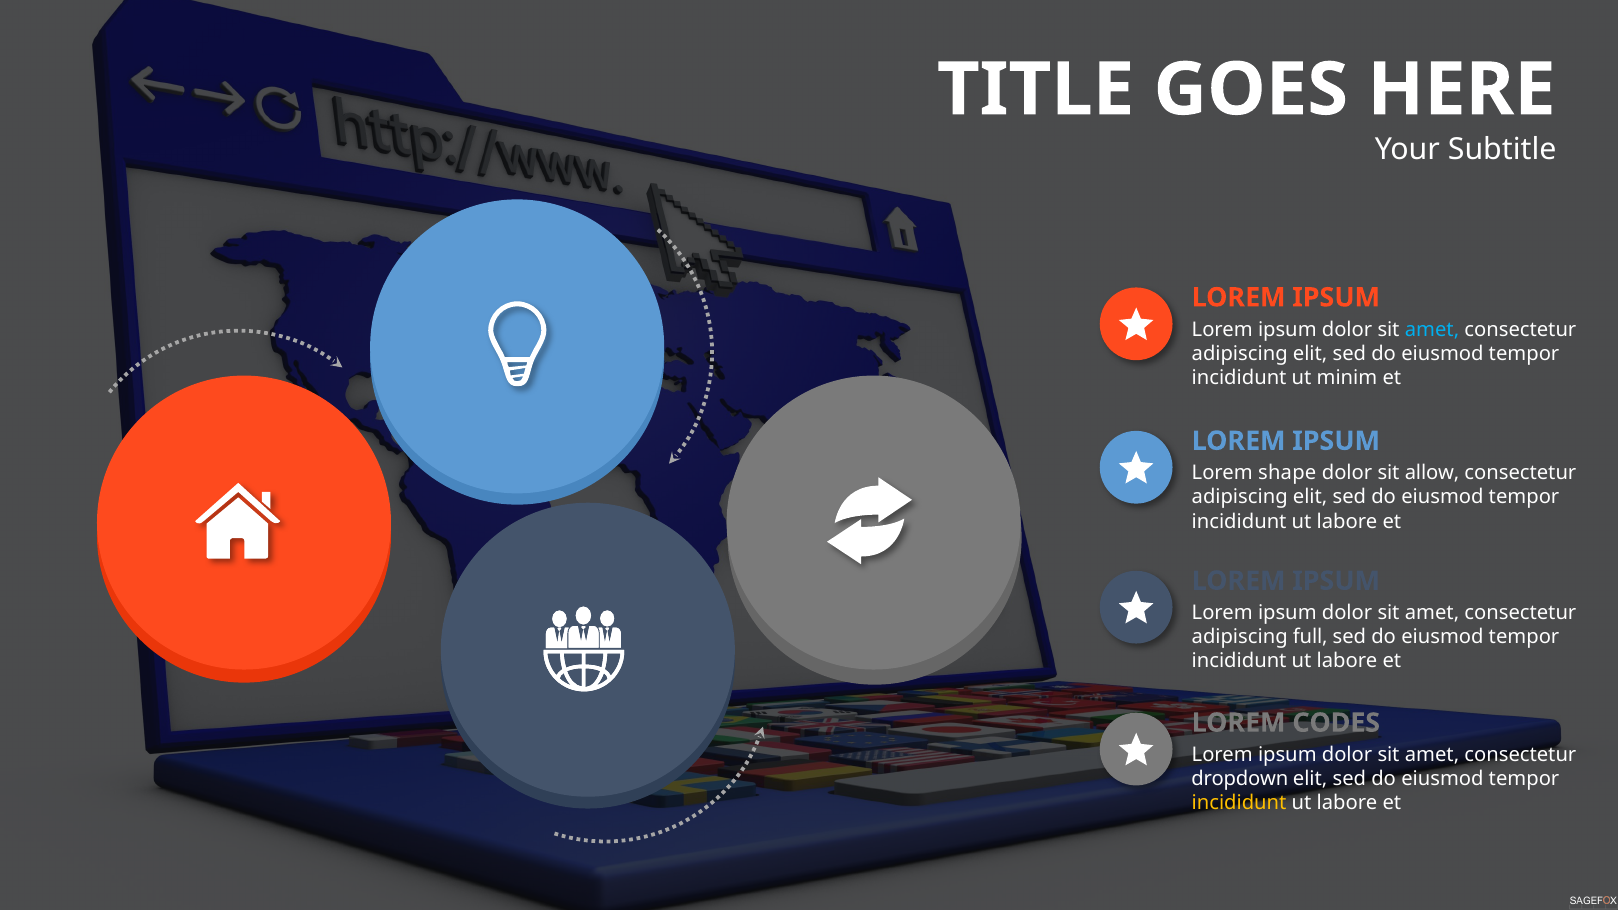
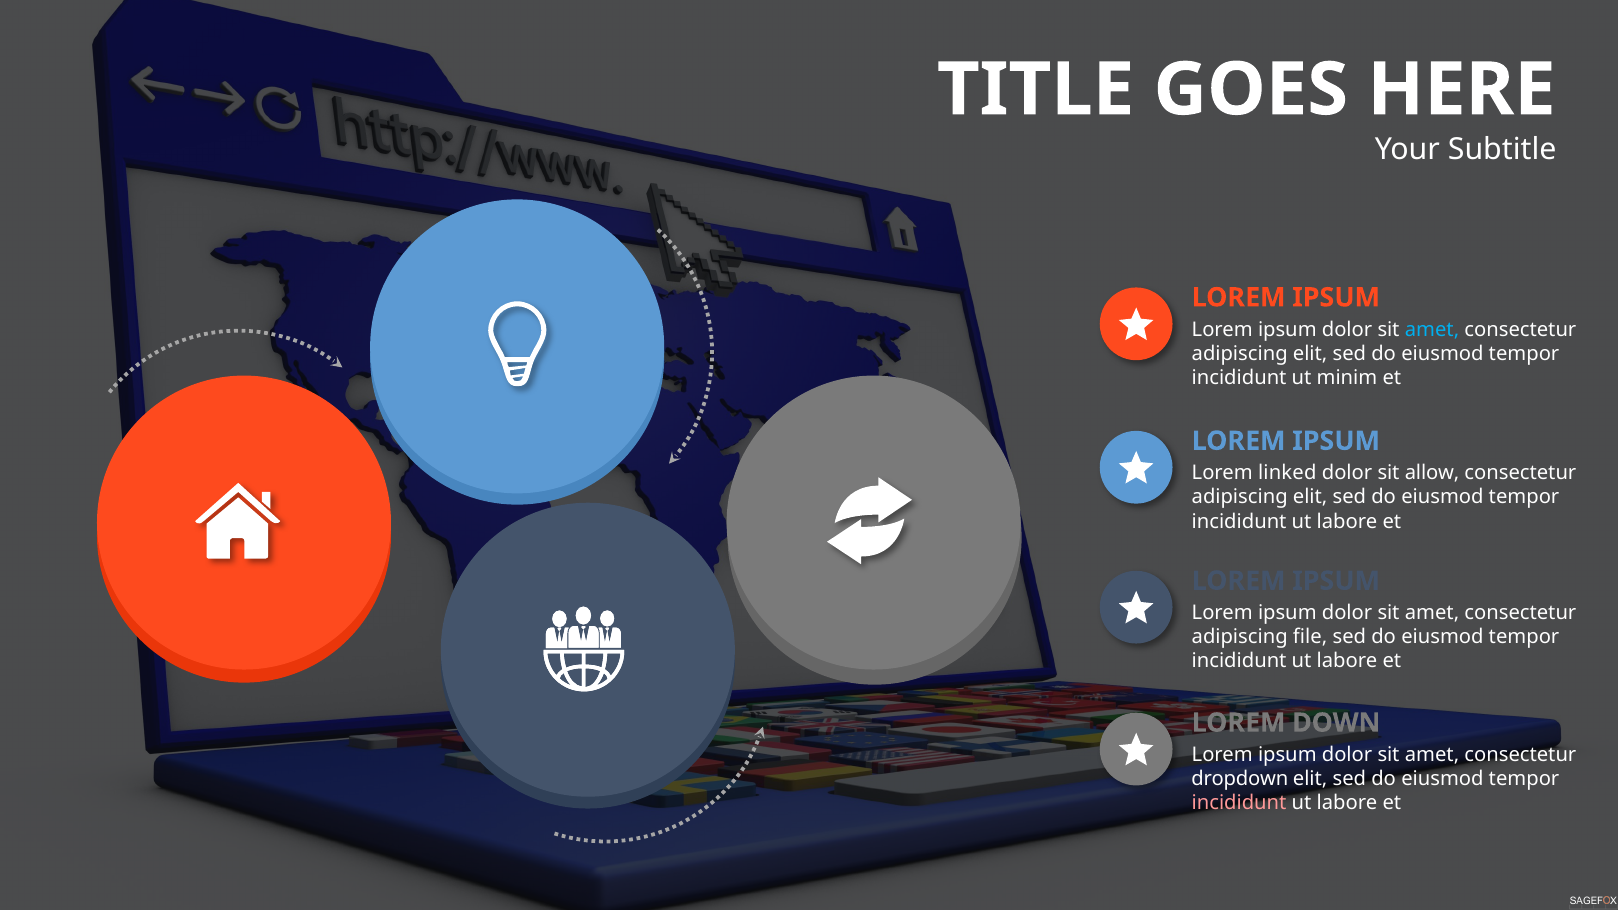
shape: shape -> linked
full: full -> file
CODES: CODES -> DOWN
incididunt at (1239, 803) colour: yellow -> pink
